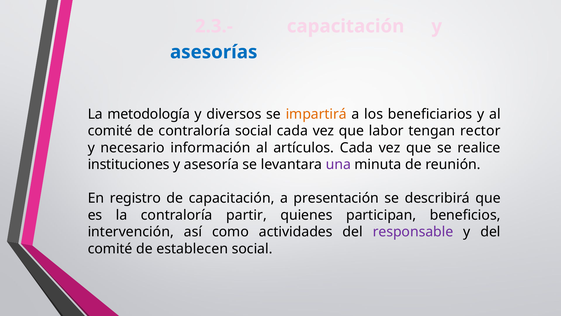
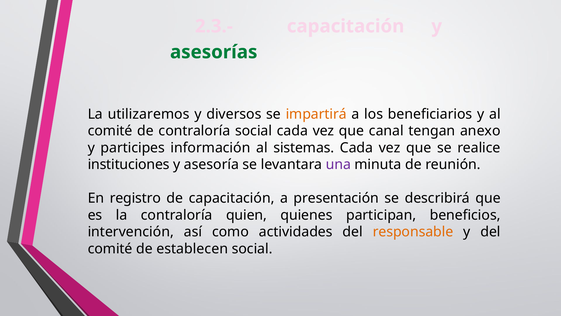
asesorías colour: blue -> green
metodología: metodología -> utilizaremos
labor: labor -> canal
rector: rector -> anexo
necesario: necesario -> participes
artículos: artículos -> sistemas
partir: partir -> quien
responsable colour: purple -> orange
